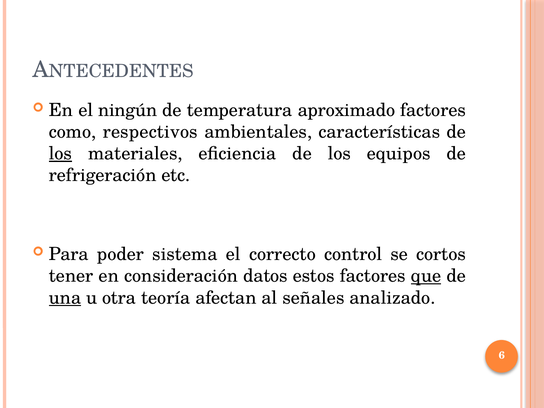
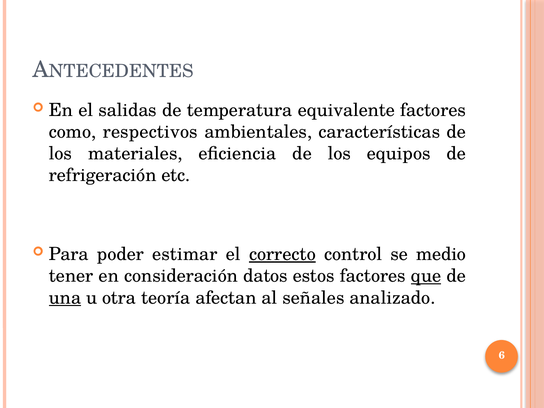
ningún: ningún -> salidas
aproximado: aproximado -> equivalente
los at (60, 154) underline: present -> none
sistema: sistema -> estimar
correcto underline: none -> present
cortos: cortos -> medio
